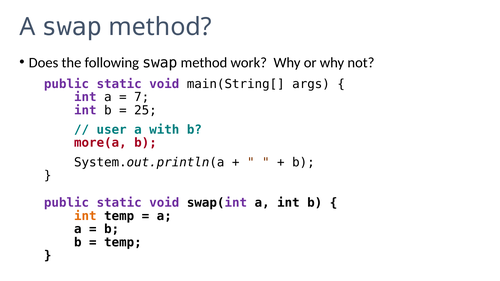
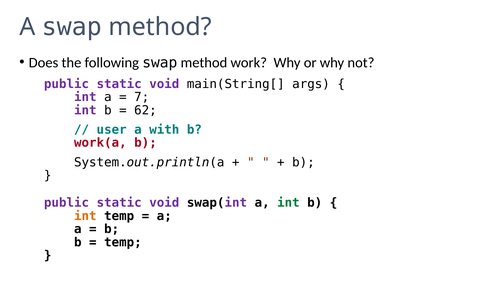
25: 25 -> 62
more(a: more(a -> work(a
int at (288, 203) colour: black -> green
